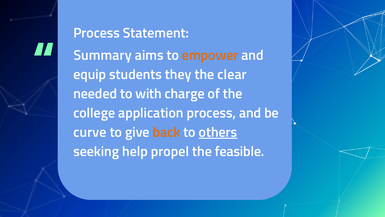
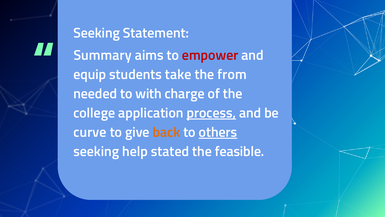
Process at (97, 33): Process -> Seeking
empower colour: orange -> red
they: they -> take
clear: clear -> from
process at (211, 113) underline: none -> present
propel: propel -> stated
